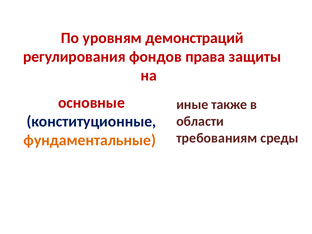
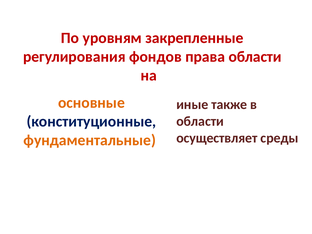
демонстраций: демонстраций -> закрепленные
права защиты: защиты -> области
основные colour: red -> orange
требованиям: требованиям -> осуществляет
